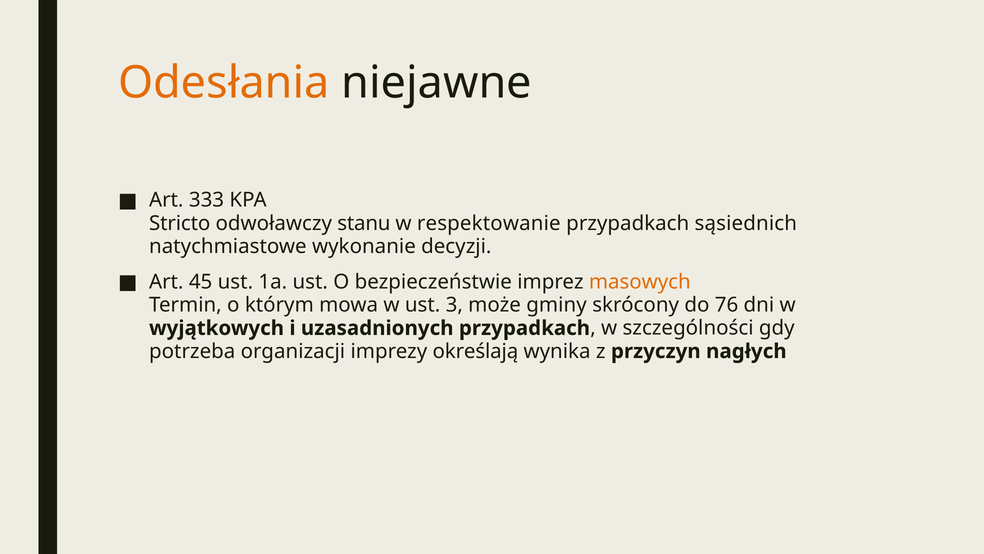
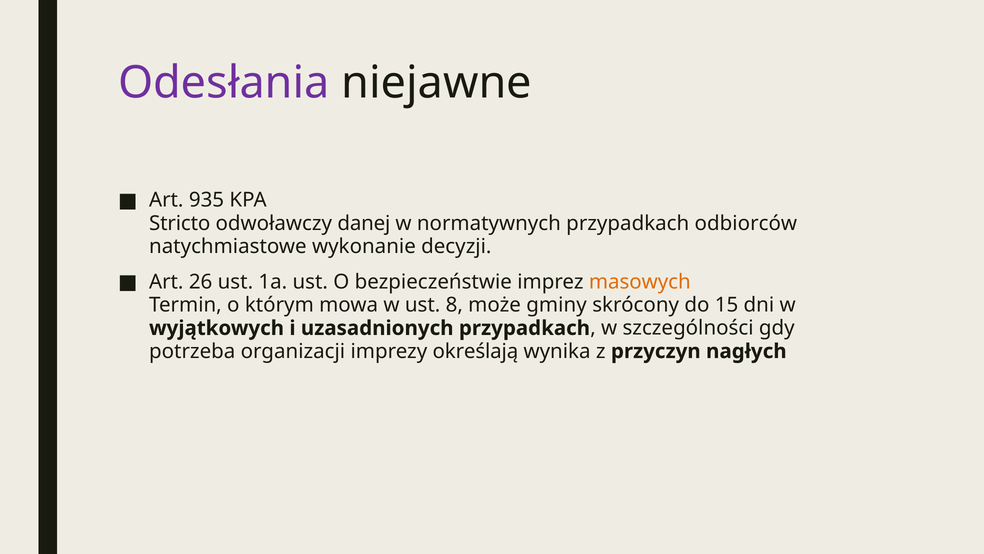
Odesłania colour: orange -> purple
333: 333 -> 935
stanu: stanu -> danej
respektowanie: respektowanie -> normatywnych
sąsiednich: sąsiednich -> odbiorców
45: 45 -> 26
3: 3 -> 8
76: 76 -> 15
